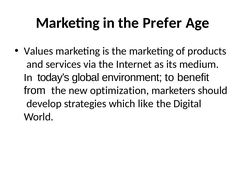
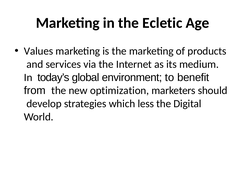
Prefer: Prefer -> Ecletic
like: like -> less
